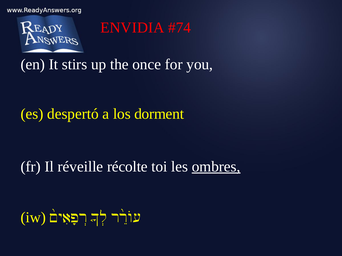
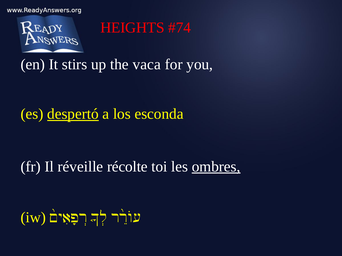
ENVIDIA: ENVIDIA -> HEIGHTS
once: once -> vaca
despertó underline: none -> present
dorment: dorment -> esconda
